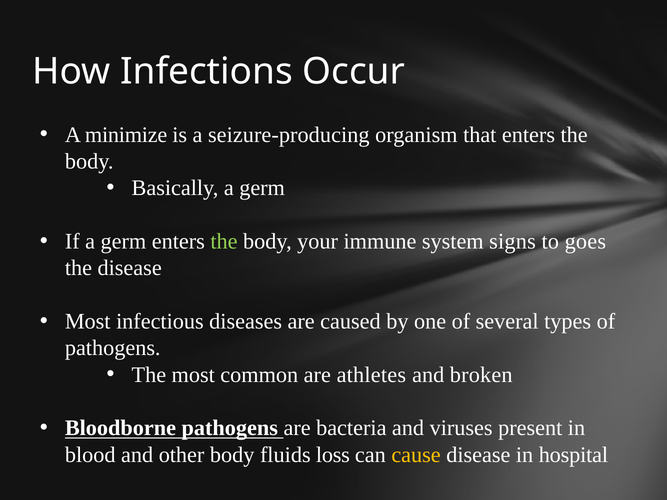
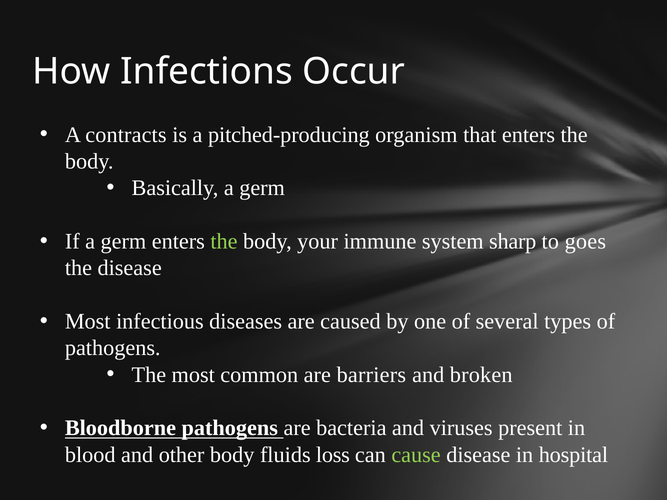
minimize: minimize -> contracts
seizure-producing: seizure-producing -> pitched-producing
signs: signs -> sharp
athletes: athletes -> barriers
cause colour: yellow -> light green
